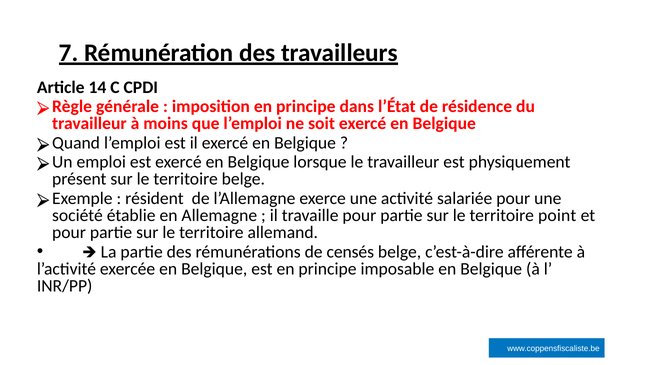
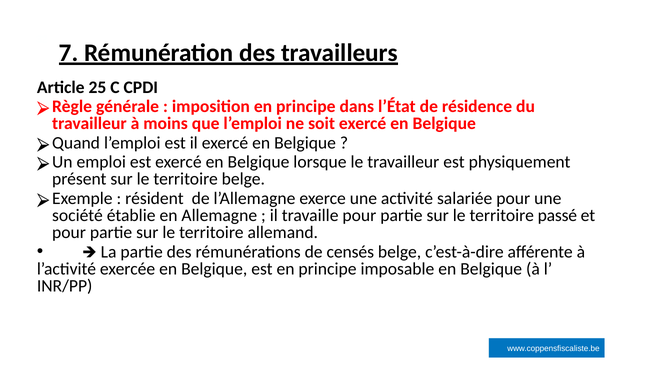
14: 14 -> 25
point: point -> passé
